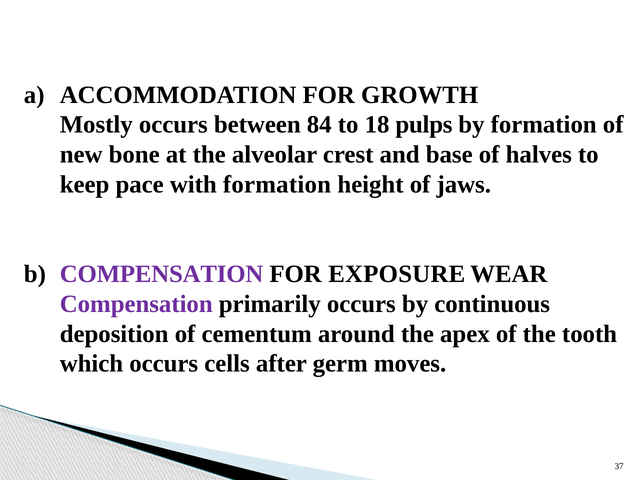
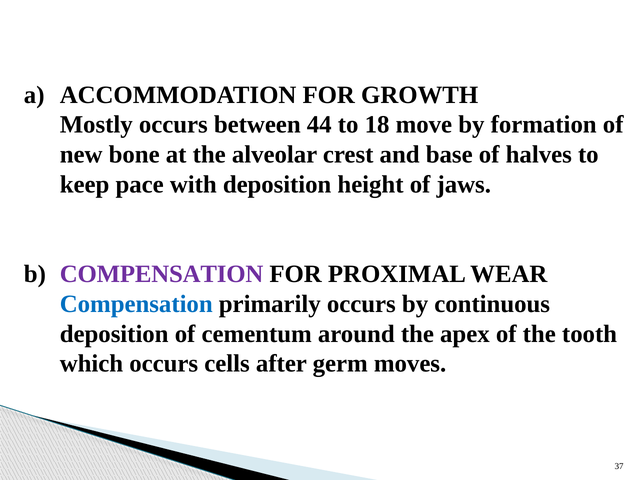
84: 84 -> 44
pulps: pulps -> move
with formation: formation -> deposition
EXPOSURE: EXPOSURE -> PROXIMAL
Compensation at (136, 304) colour: purple -> blue
